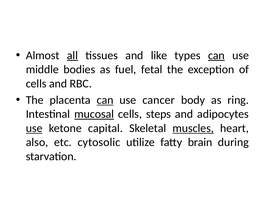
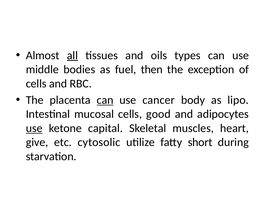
like: like -> oils
can at (216, 56) underline: present -> none
fetal: fetal -> then
ring: ring -> lipo
mucosal underline: present -> none
steps: steps -> good
muscles underline: present -> none
also: also -> give
brain: brain -> short
